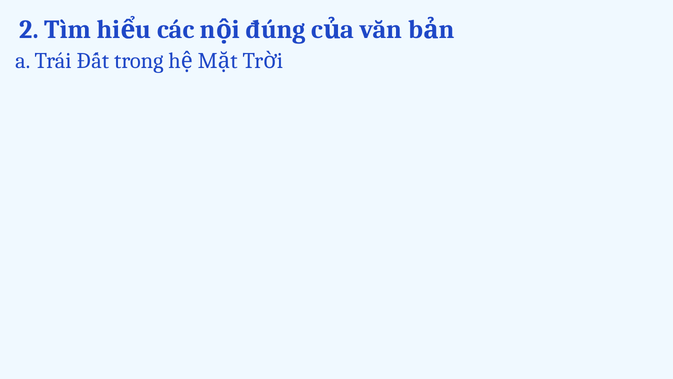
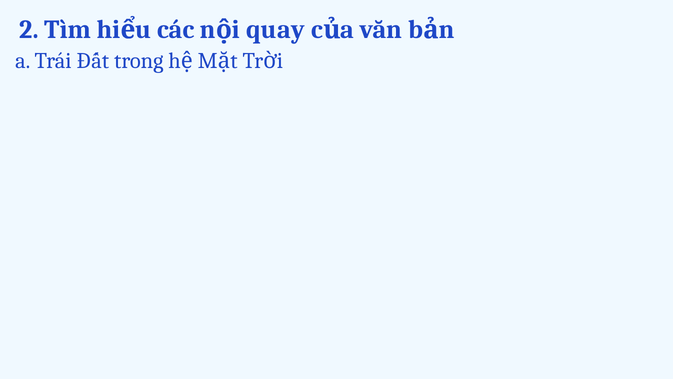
đúng: đúng -> quay
